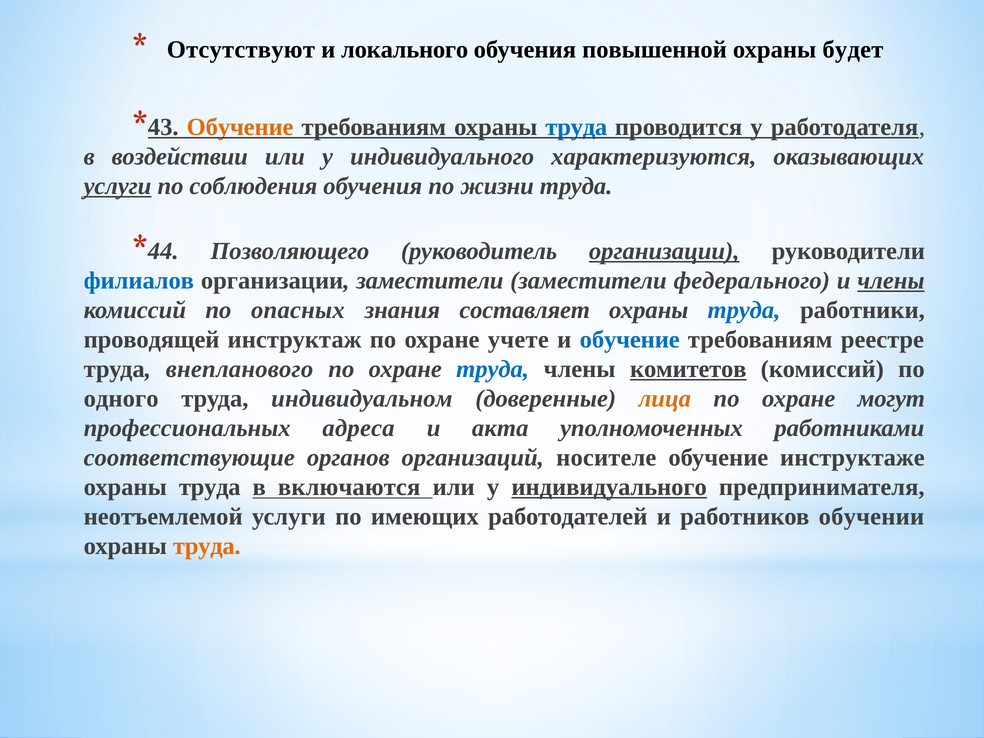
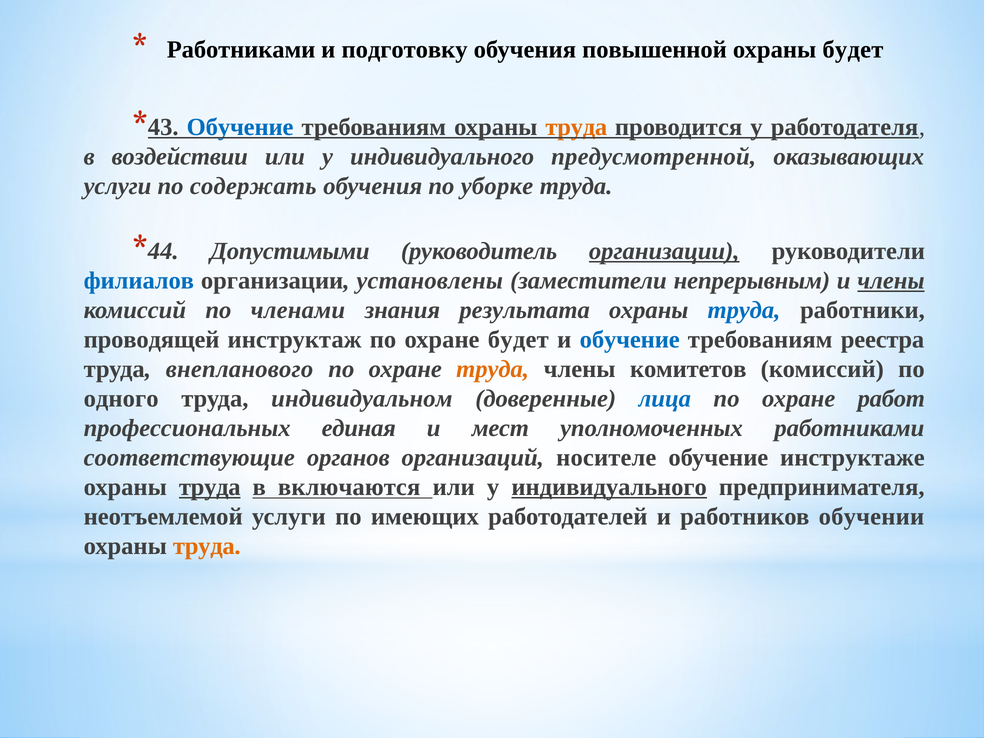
Отсутствуют at (241, 49): Отсутствуют -> Работниками
локального: локального -> подготовку
Обучение at (240, 127) colour: orange -> blue
труда at (576, 127) colour: blue -> orange
характеризуются: характеризуются -> предусмотренной
услуги at (118, 186) underline: present -> none
соблюдения: соблюдения -> содержать
жизни: жизни -> уборке
Позволяющего: Позволяющего -> Допустимыми
организации заместители: заместители -> установлены
федерального: федерального -> непрерывным
опасных: опасных -> членами
составляет: составляет -> результата
охране учете: учете -> будет
реестре: реестре -> реестра
труда at (493, 369) colour: blue -> orange
комитетов underline: present -> none
лица colour: orange -> blue
могут: могут -> работ
адреса: адреса -> единая
акта: акта -> мест
труда at (210, 487) underline: none -> present
